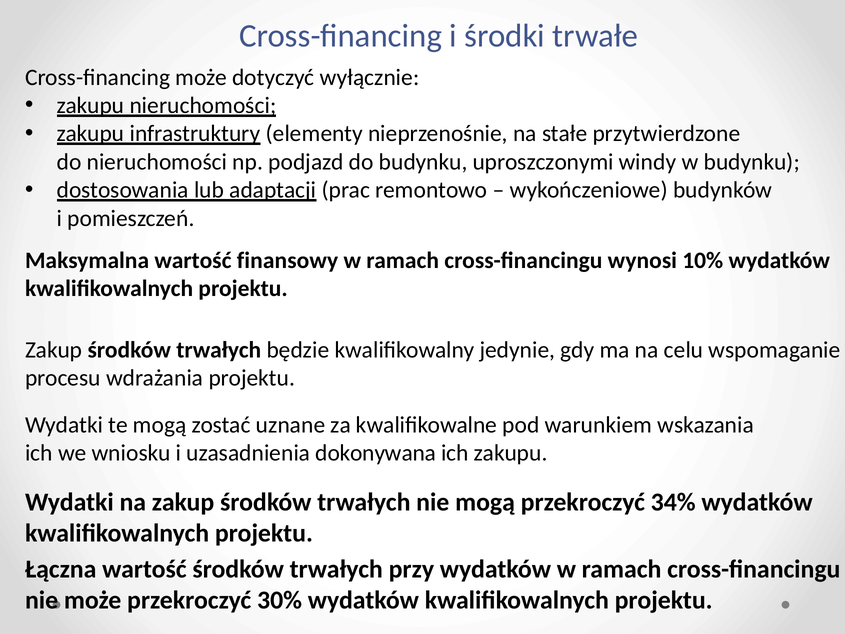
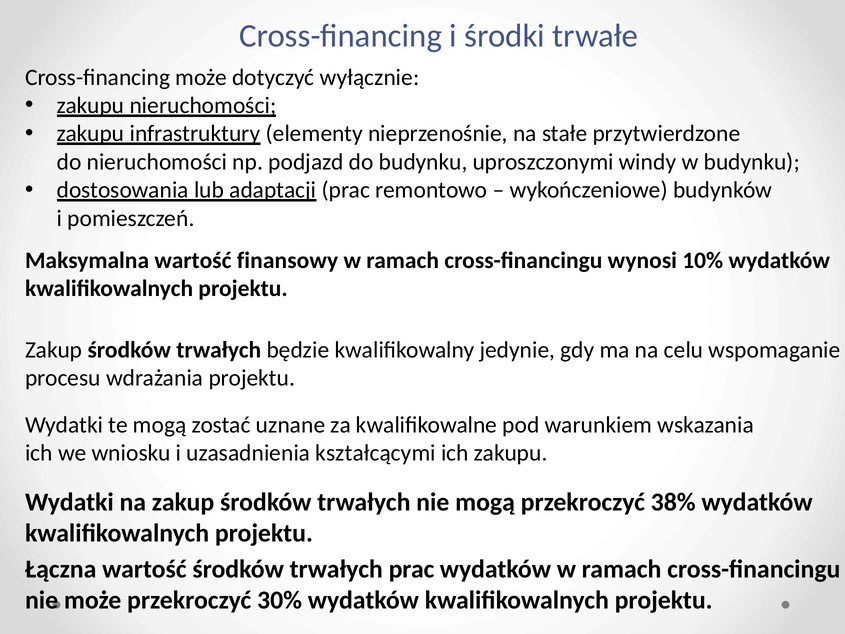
dokonywana: dokonywana -> kształcącymi
34%: 34% -> 38%
trwałych przy: przy -> prac
